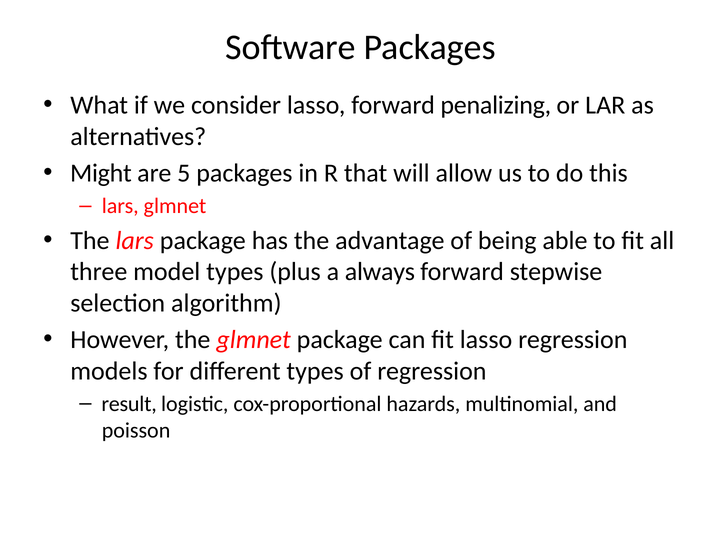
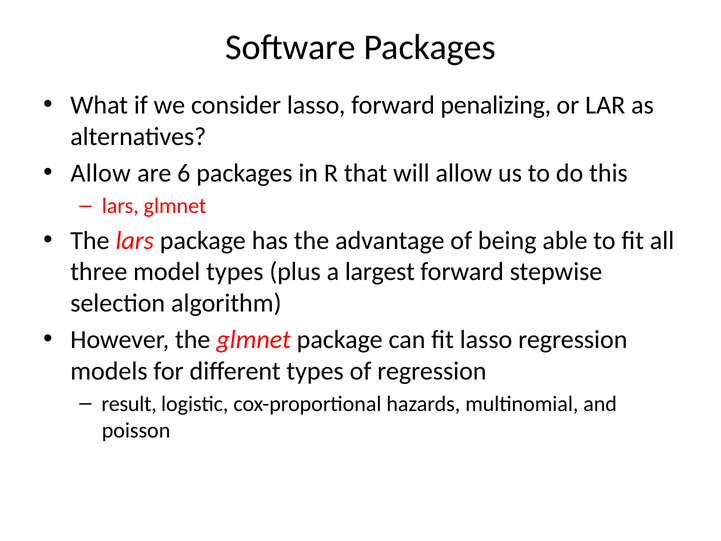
Might at (101, 173): Might -> Allow
5: 5 -> 6
always: always -> largest
